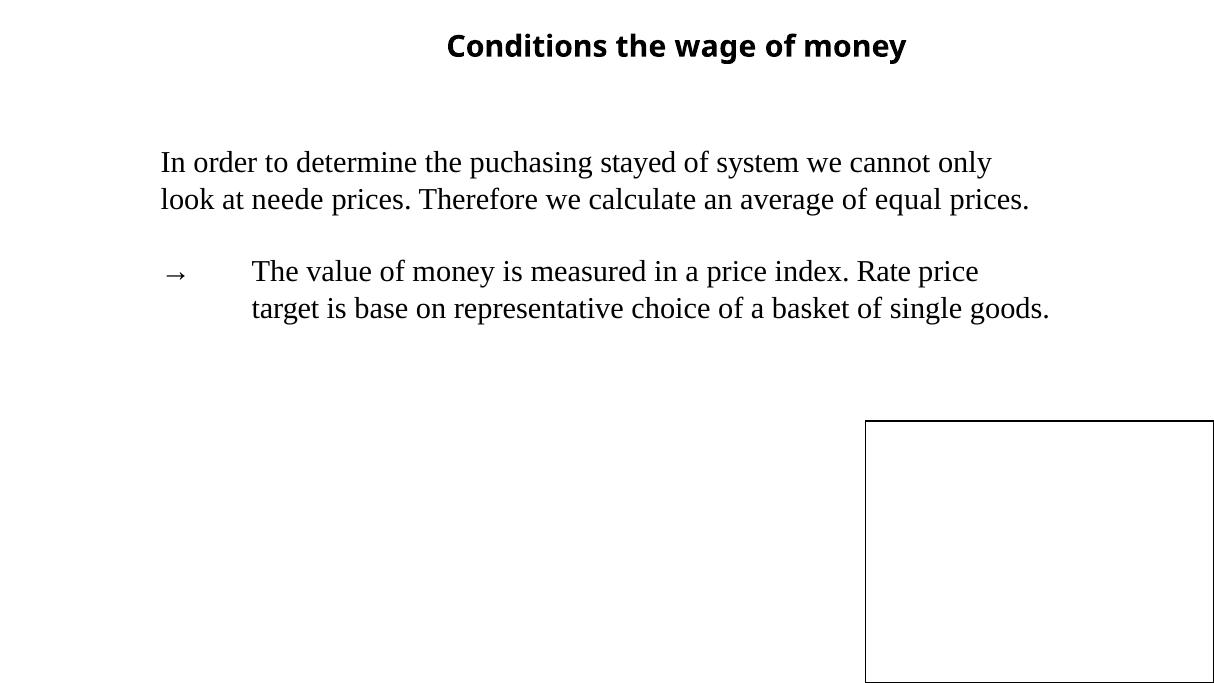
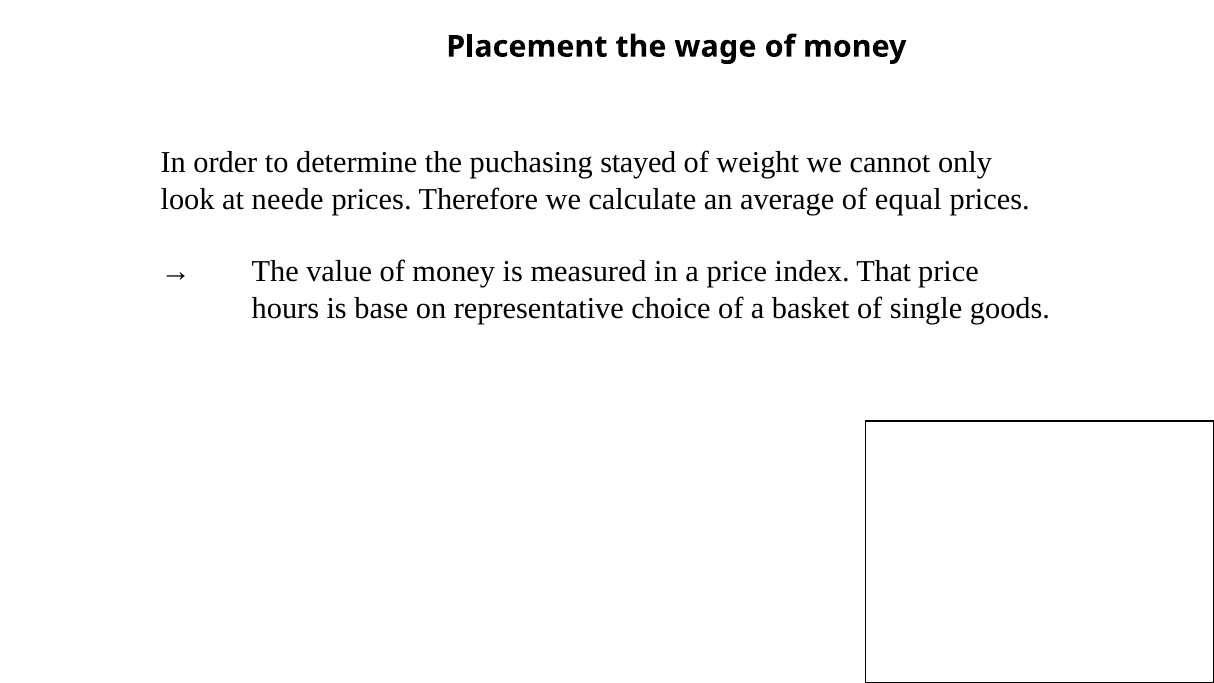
Conditions: Conditions -> Placement
system: system -> weight
Rate: Rate -> That
target: target -> hours
